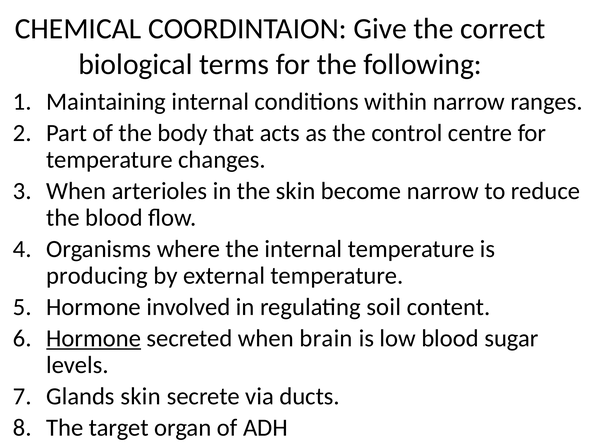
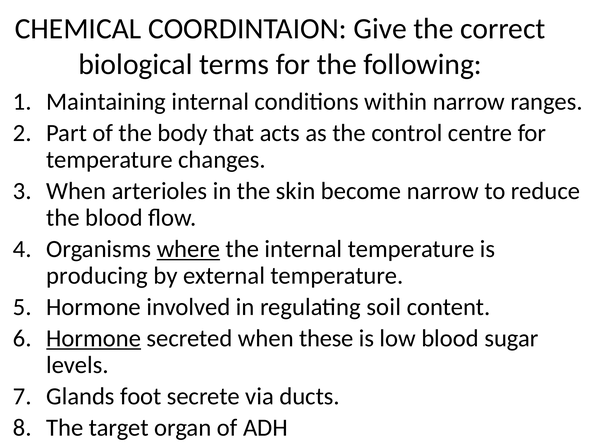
where underline: none -> present
brain: brain -> these
Glands skin: skin -> foot
